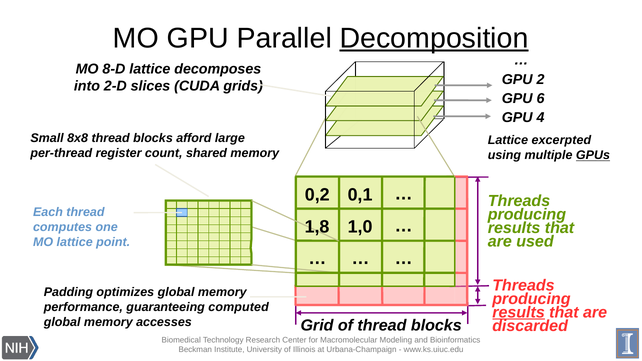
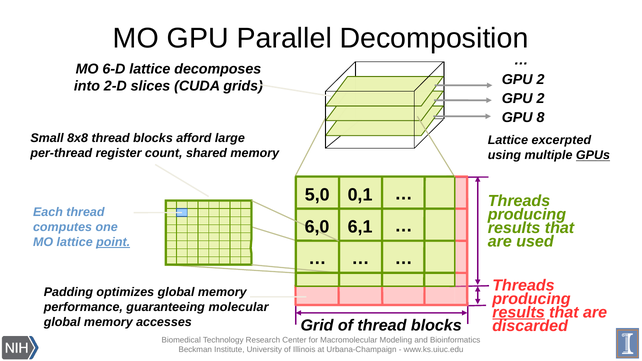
Decomposition underline: present -> none
8-D: 8-D -> 6-D
6 at (540, 99): 6 -> 2
4: 4 -> 8
0,2: 0,2 -> 5,0
1,8: 1,8 -> 6,0
1,0: 1,0 -> 6,1
point underline: none -> present
computed: computed -> molecular
